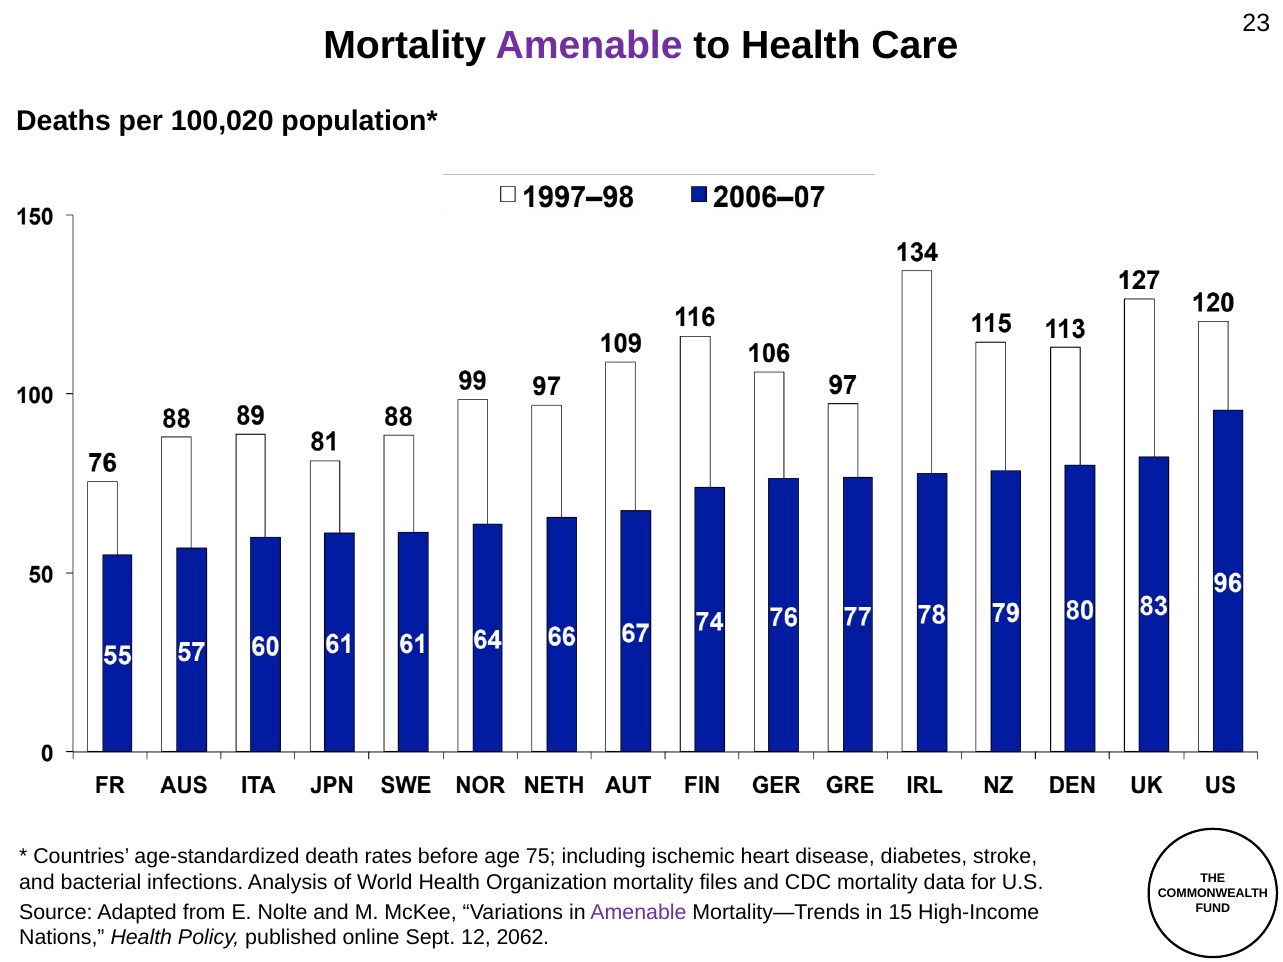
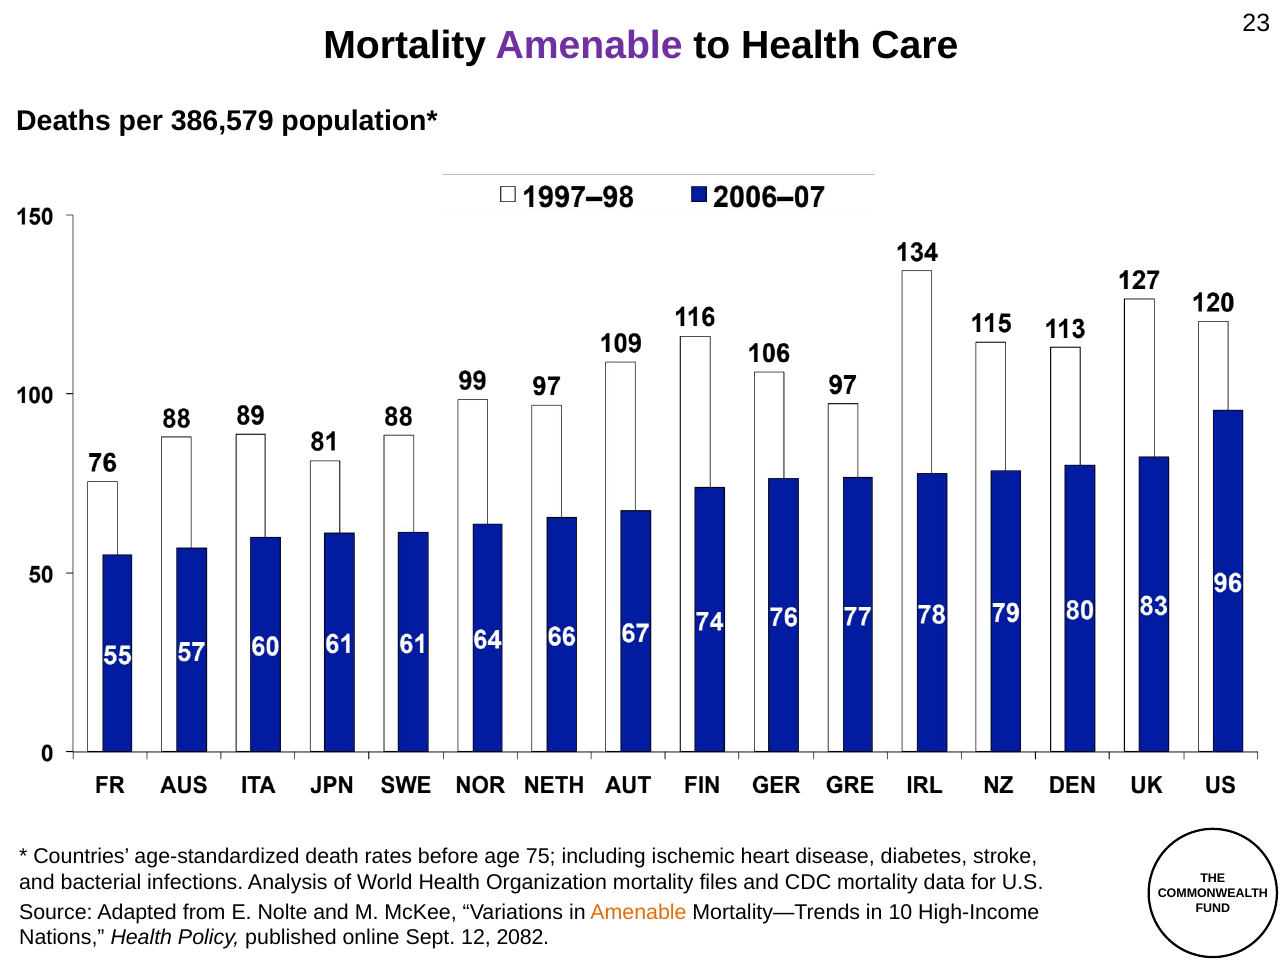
100,020: 100,020 -> 386,579
Amenable at (638, 912) colour: purple -> orange
15: 15 -> 10
2062: 2062 -> 2082
